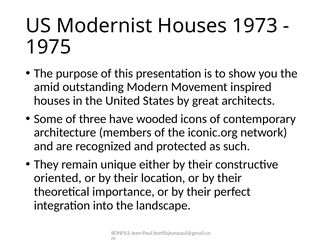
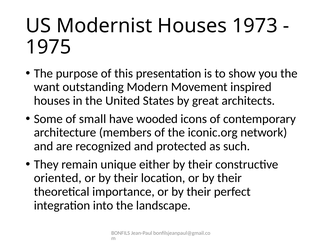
amid: amid -> want
three: three -> small
